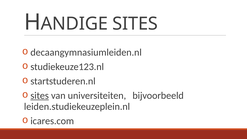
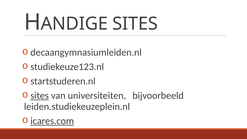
icares.com underline: none -> present
